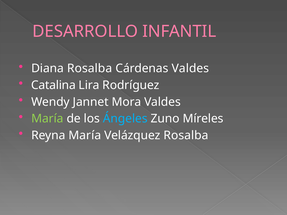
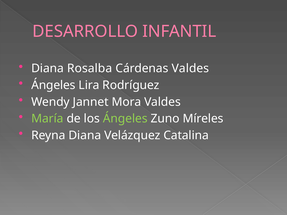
Catalina at (53, 85): Catalina -> Ángeles
Ángeles at (125, 119) colour: light blue -> light green
Reyna María: María -> Diana
Velázquez Rosalba: Rosalba -> Catalina
